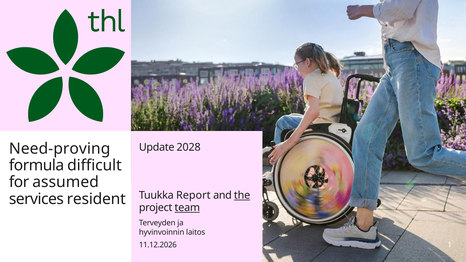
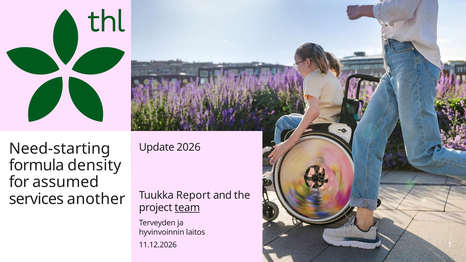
Need-proving: Need-proving -> Need-starting
2028: 2028 -> 2026
difficult: difficult -> density
the underline: present -> none
resident: resident -> another
